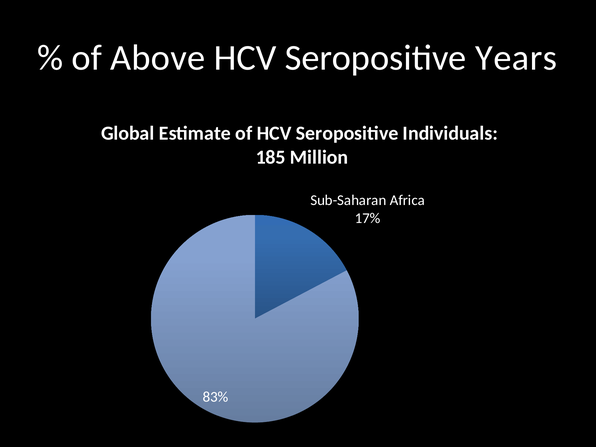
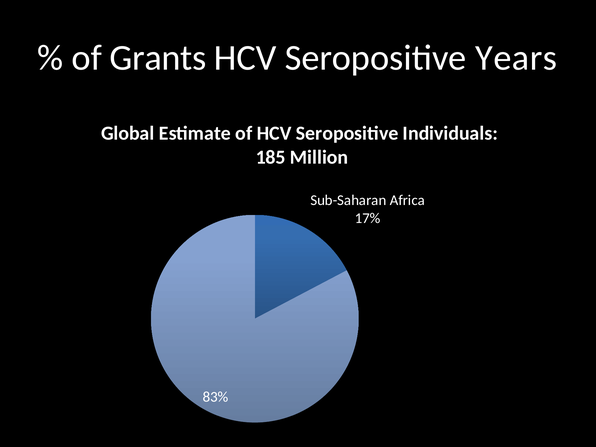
Above: Above -> Grants
